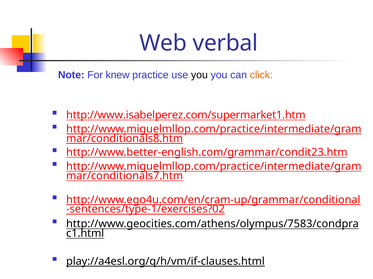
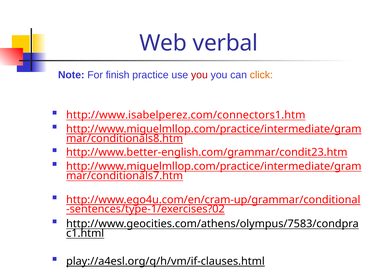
knew: knew -> finish
you at (199, 75) colour: black -> red
http://www.isabelperez.com/supermarket1.htm: http://www.isabelperez.com/supermarket1.htm -> http://www.isabelperez.com/connectors1.htm
